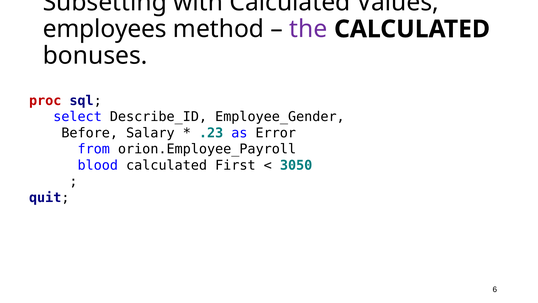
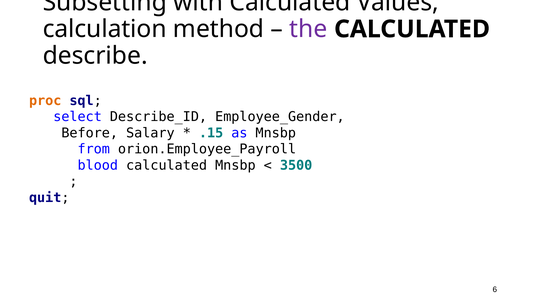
employees: employees -> calculation
bonuses: bonuses -> describe
proc colour: red -> orange
.23: .23 -> .15
as Error: Error -> Mnsbp
calculated First: First -> Mnsbp
3050: 3050 -> 3500
